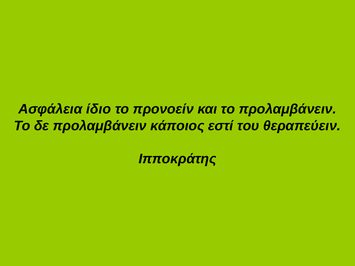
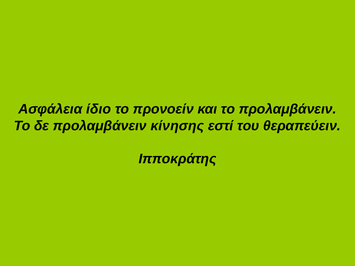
κάποιος: κάποιος -> κίνησης
